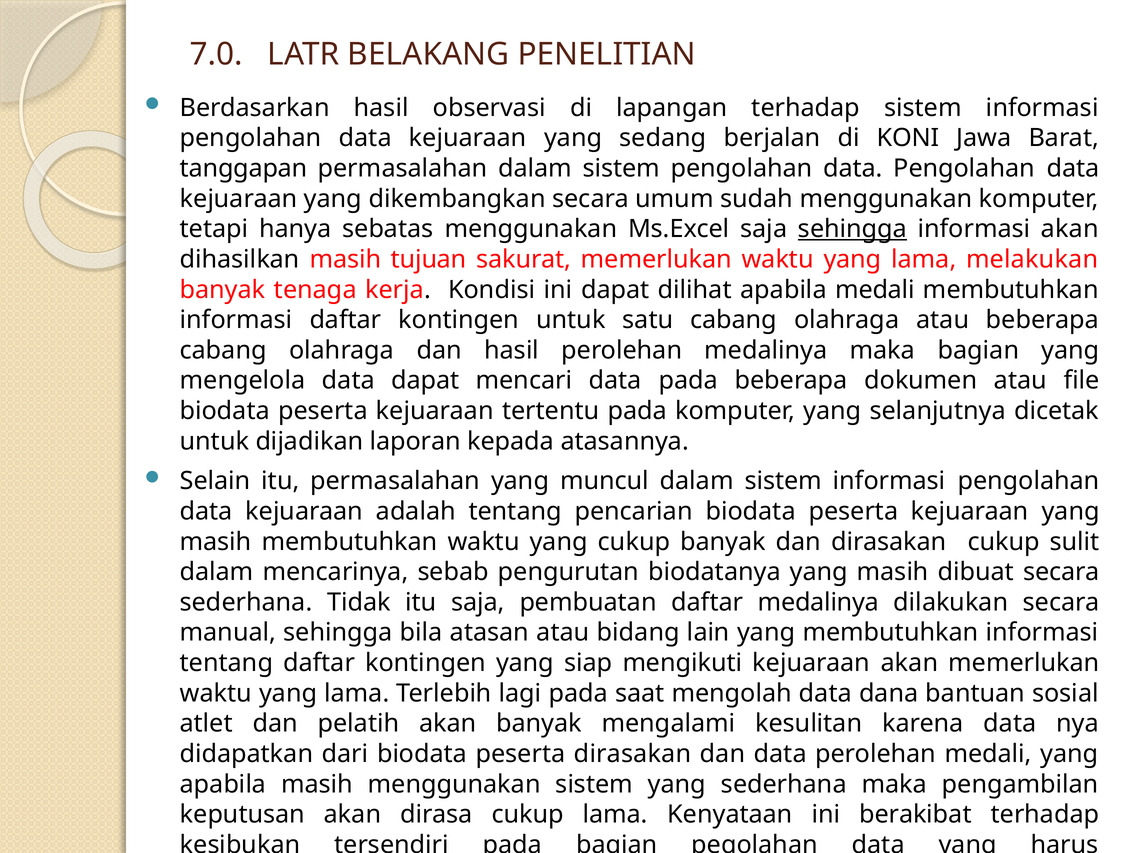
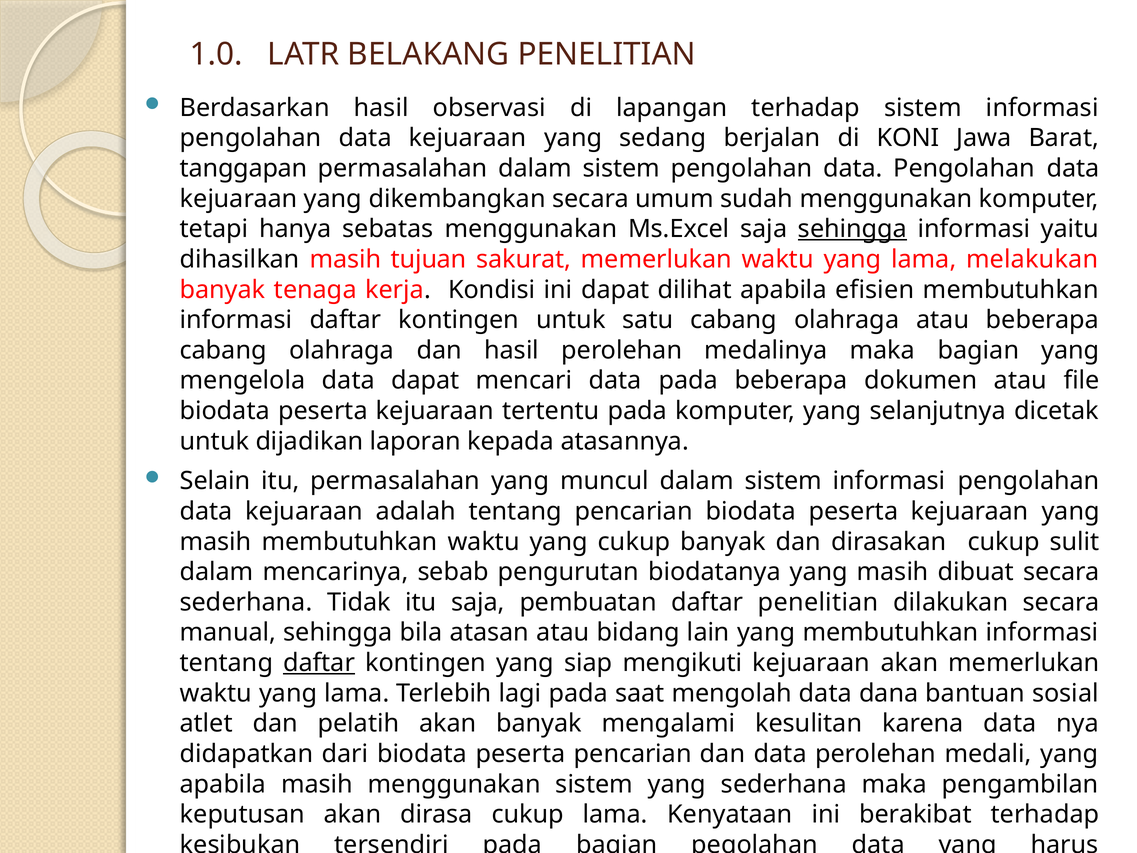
7.0: 7.0 -> 1.0
informasi akan: akan -> yaitu
apabila medali: medali -> efisien
daftar medalinya: medalinya -> penelitian
daftar at (319, 663) underline: none -> present
peserta dirasakan: dirasakan -> pencarian
